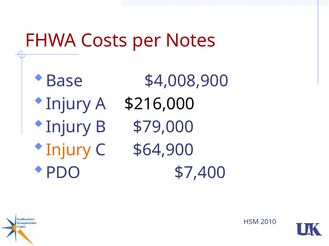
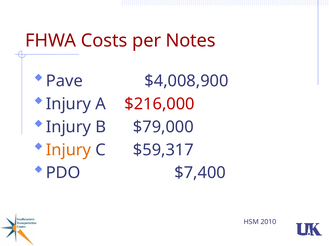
Base: Base -> Pave
$216,000 colour: black -> red
$64,900: $64,900 -> $59,317
